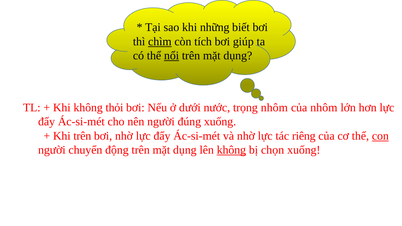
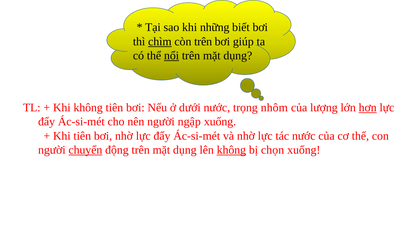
còn tích: tích -> trên
không thỏi: thỏi -> tiên
của nhôm: nhôm -> lượng
hơn underline: none -> present
đúng: đúng -> ngập
Khi trên: trên -> tiên
tác riêng: riêng -> nước
con underline: present -> none
chuyển underline: none -> present
